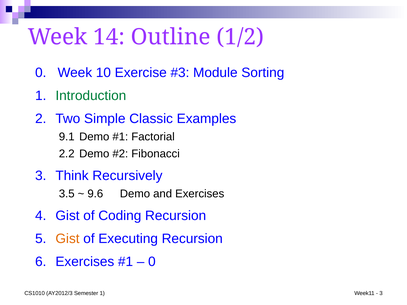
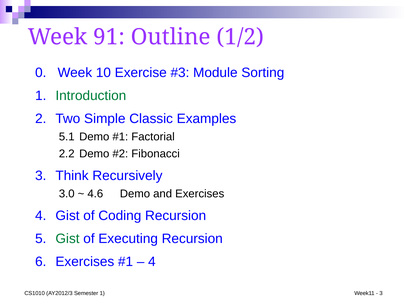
14: 14 -> 91
9.1: 9.1 -> 5.1
3.5: 3.5 -> 3.0
9.6: 9.6 -> 4.6
Gist at (67, 239) colour: orange -> green
0 at (152, 262): 0 -> 4
